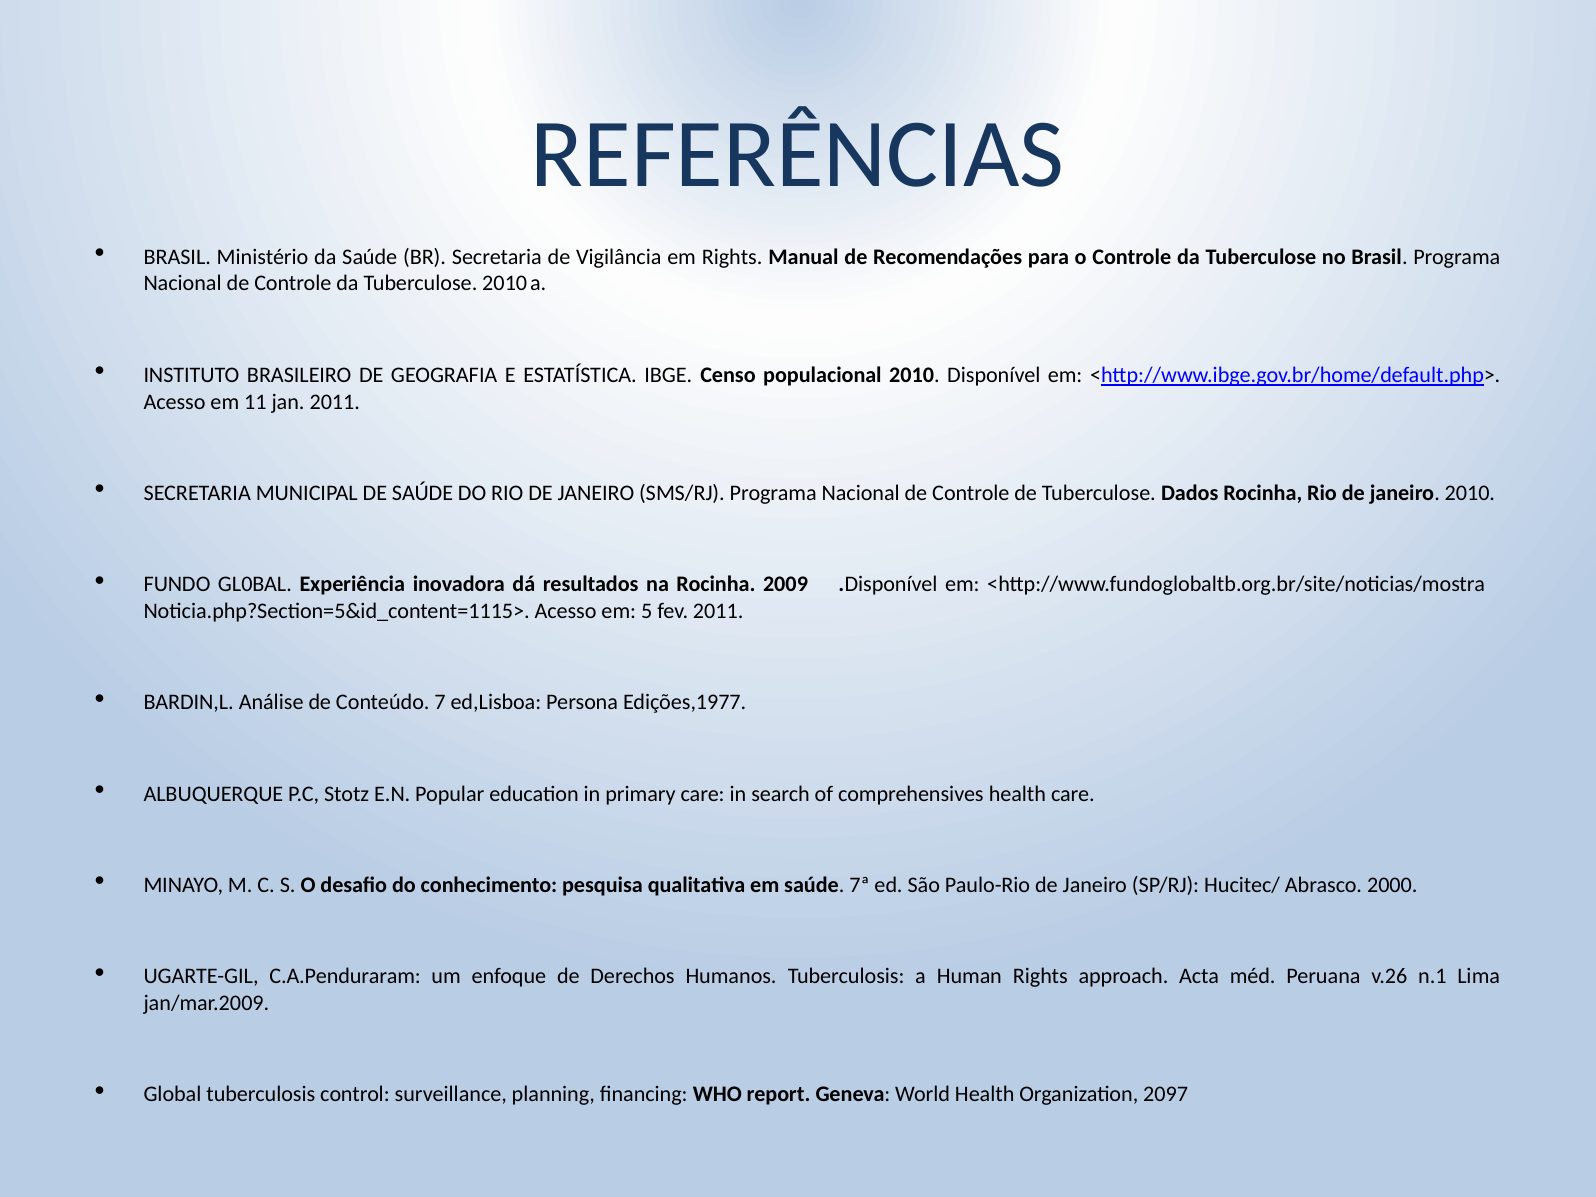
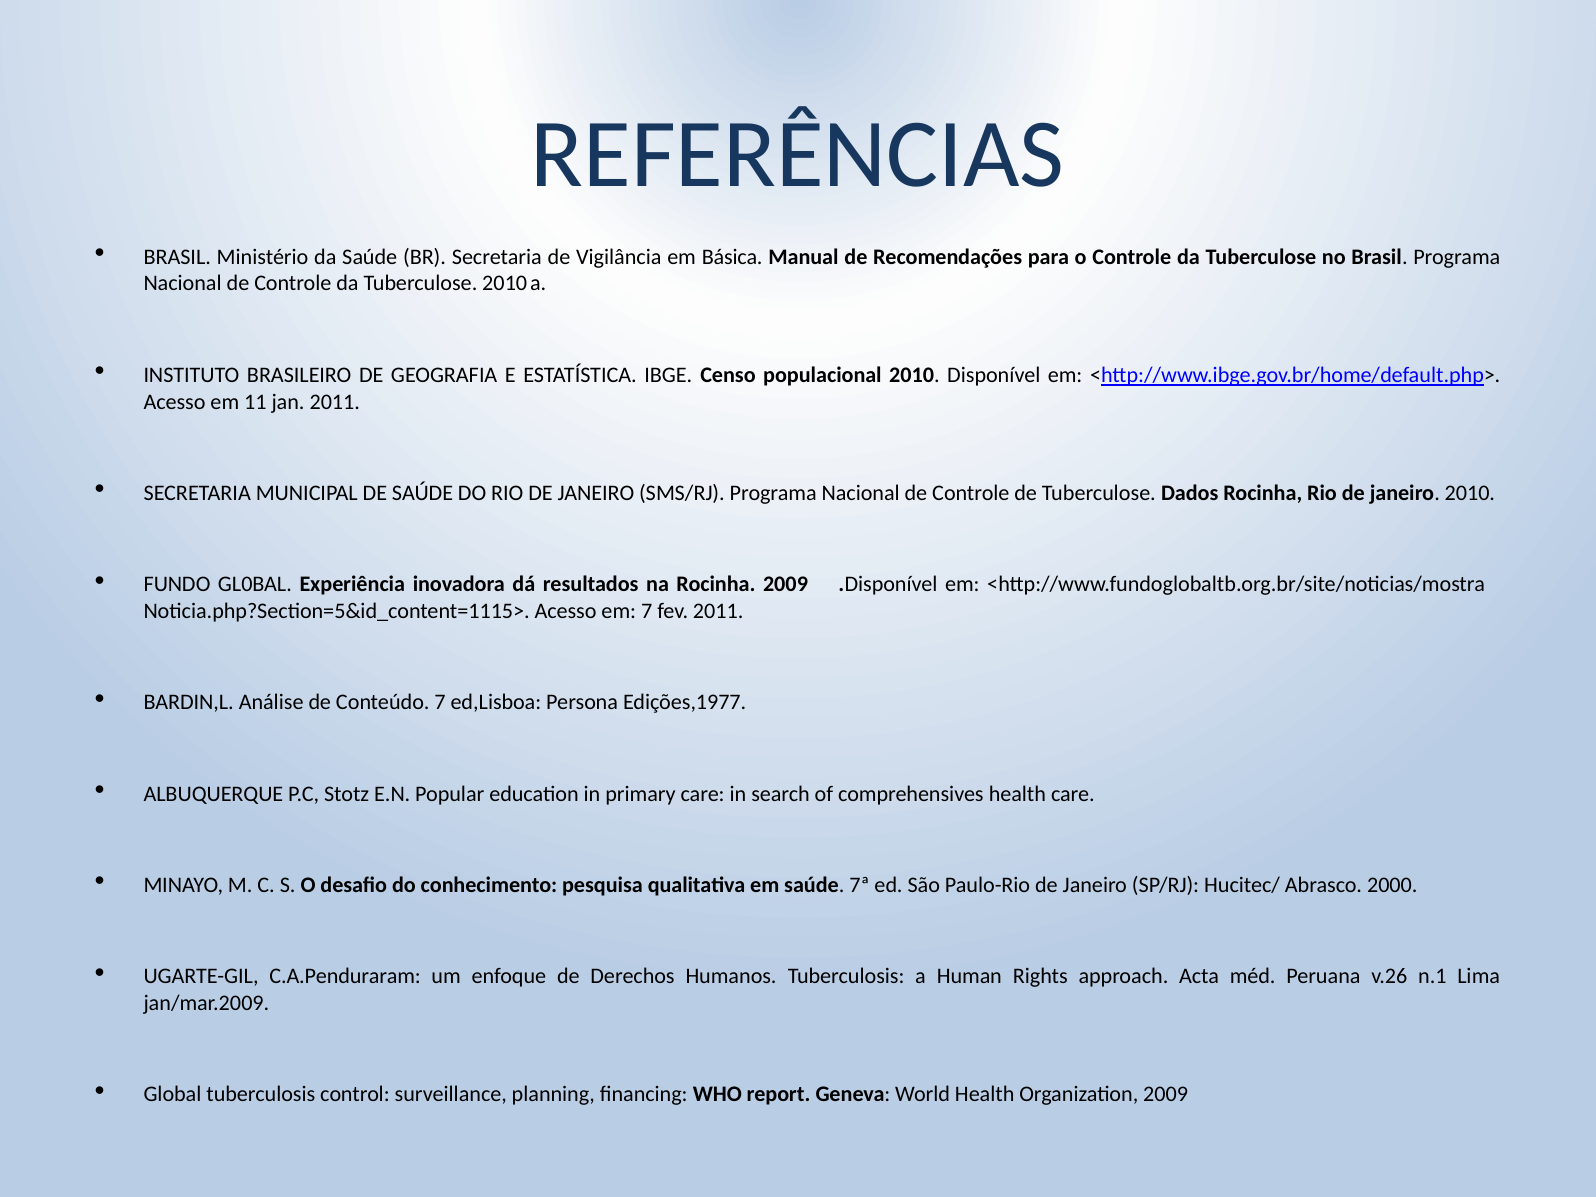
em Rights: Rights -> Básica
em 5: 5 -> 7
Organization 2097: 2097 -> 2009
